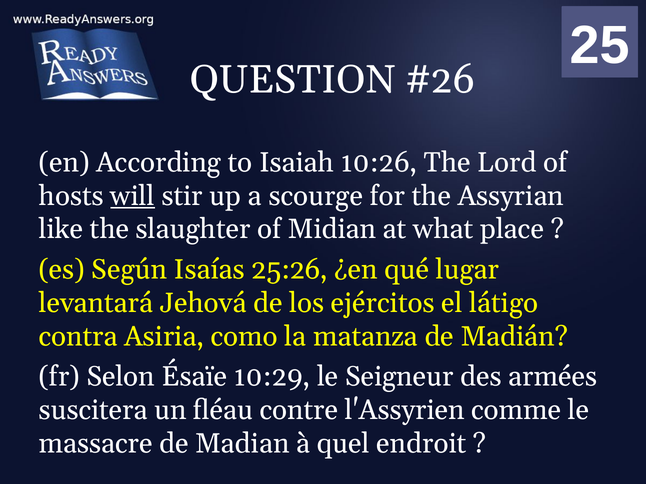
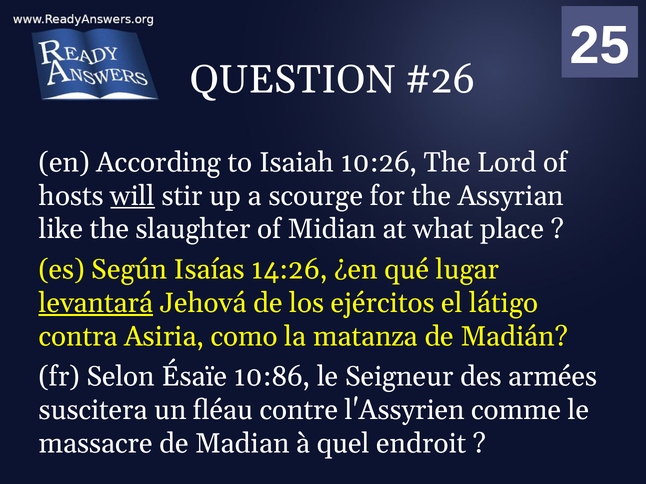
25:26: 25:26 -> 14:26
levantará underline: none -> present
10:29: 10:29 -> 10:86
